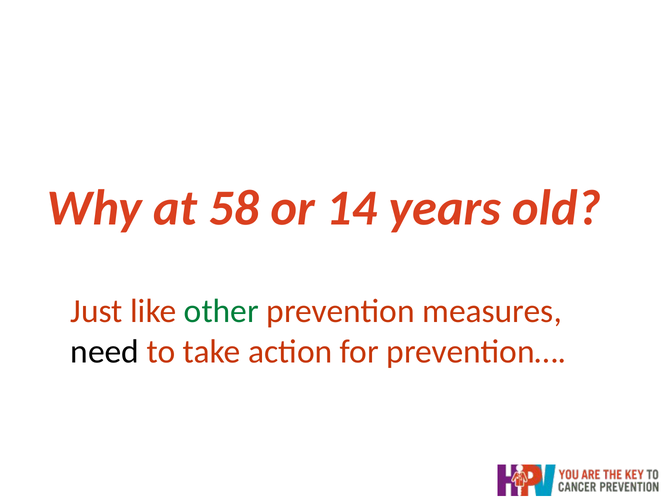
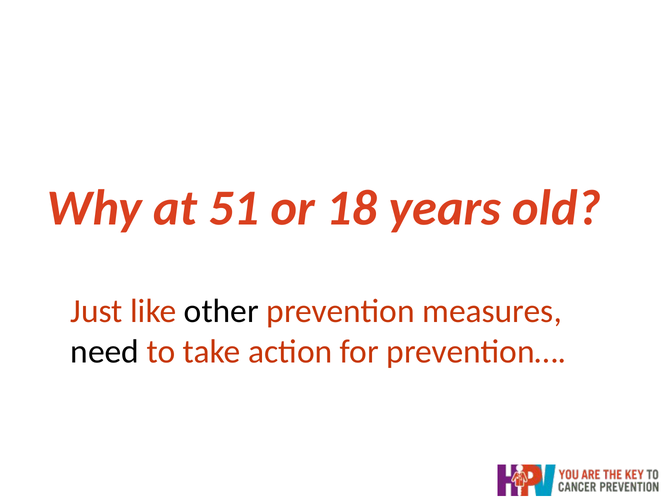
58: 58 -> 51
14: 14 -> 18
other colour: green -> black
